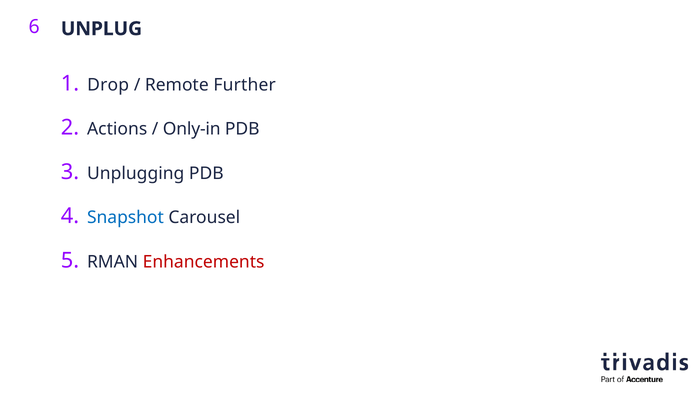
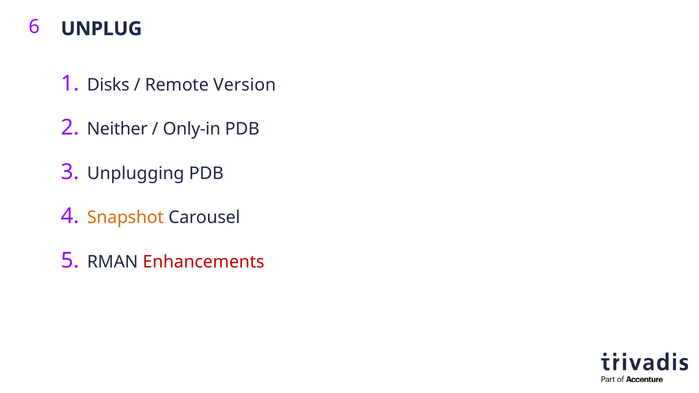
Drop: Drop -> Disks
Further: Further -> Version
Actions: Actions -> Neither
Snapshot colour: blue -> orange
